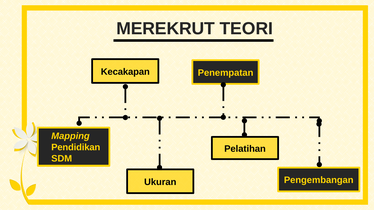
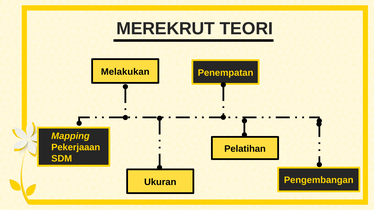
Kecakapan: Kecakapan -> Melakukan
Pendidikan: Pendidikan -> Pekerjaaan
